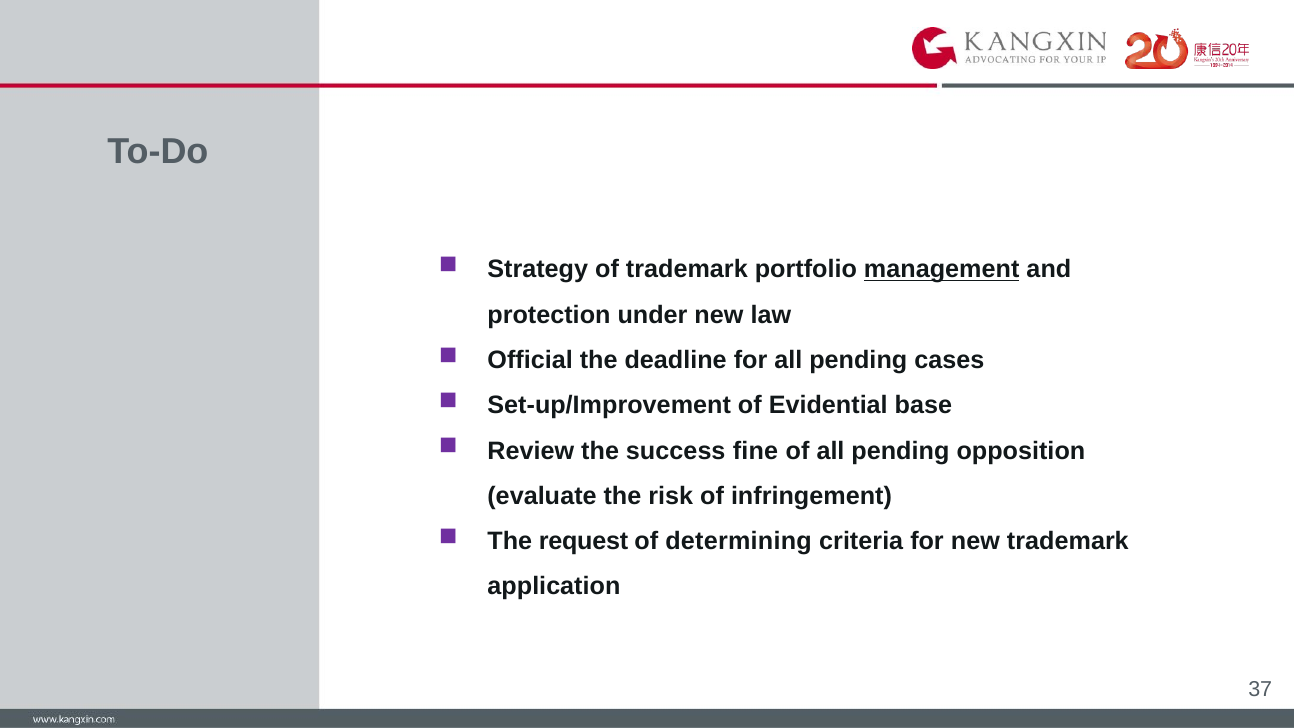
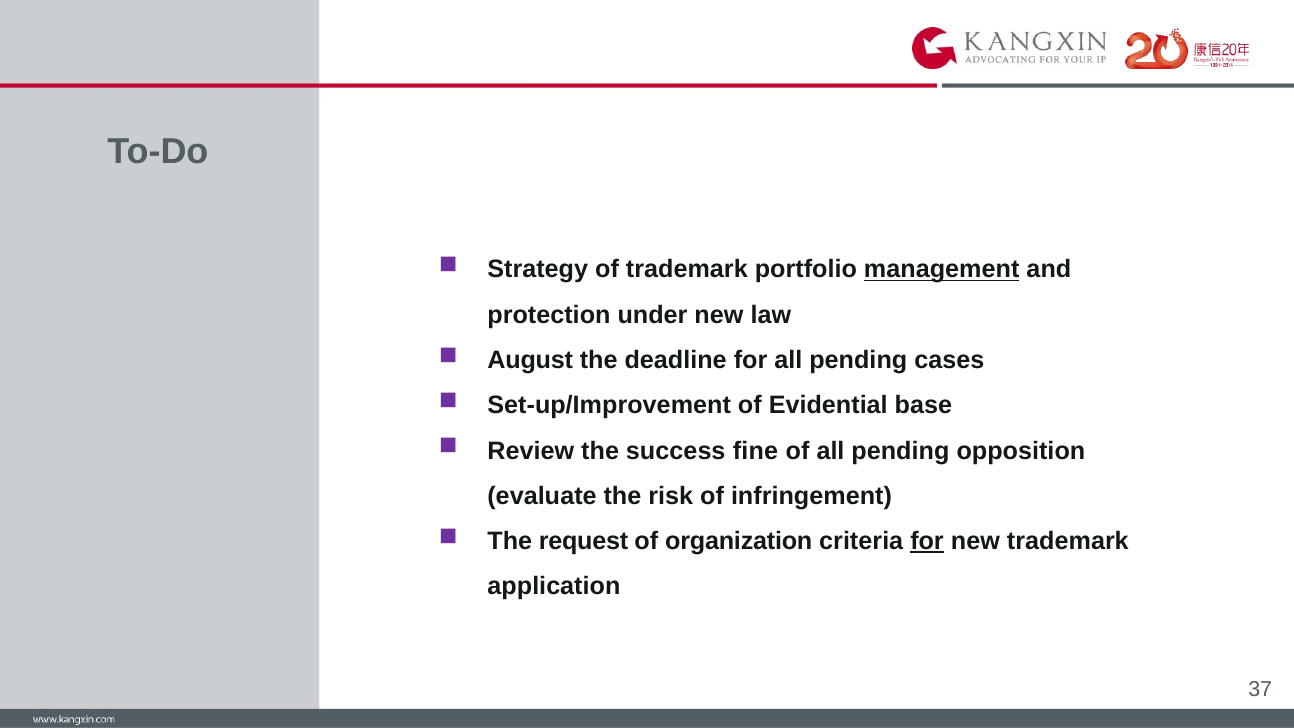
Official: Official -> August
determining: determining -> organization
for at (927, 541) underline: none -> present
